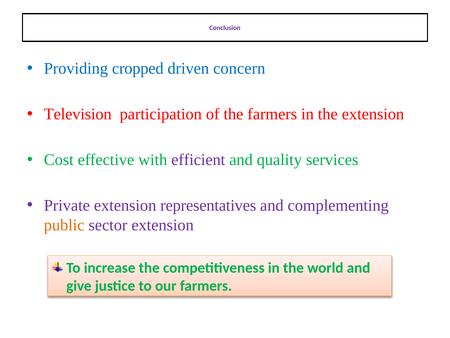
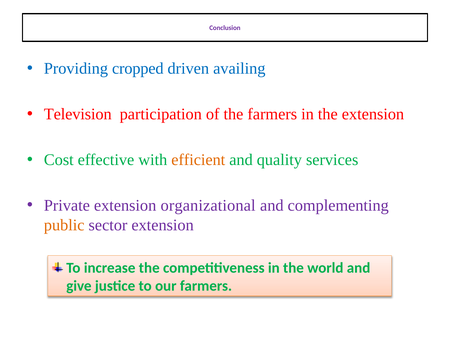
concern: concern -> availing
efficient colour: purple -> orange
representatives: representatives -> organizational
